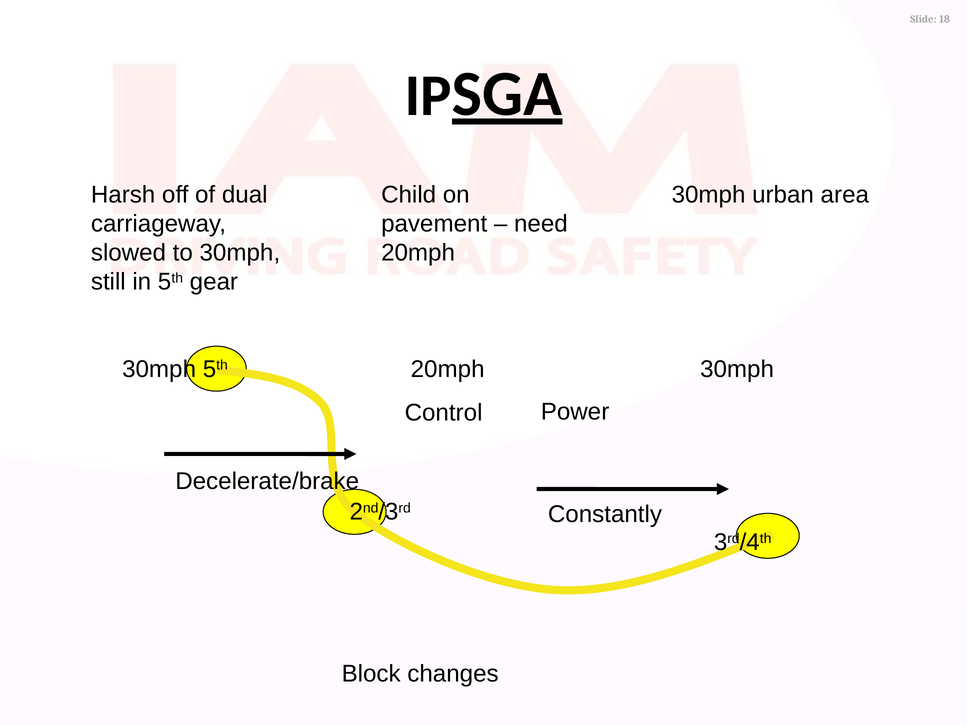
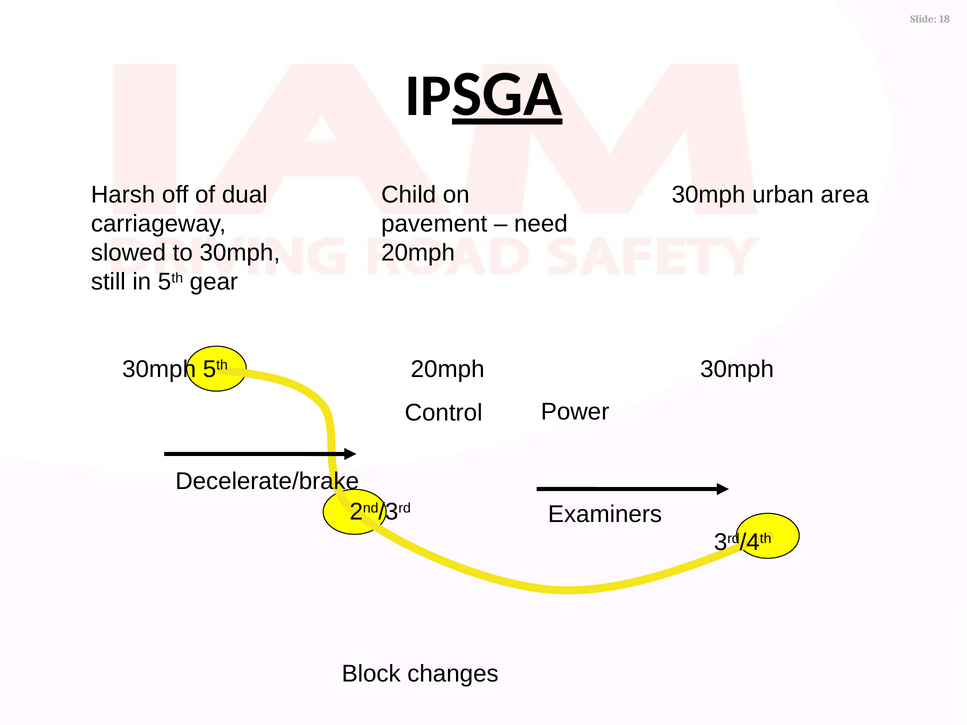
Constantly: Constantly -> Examiners
